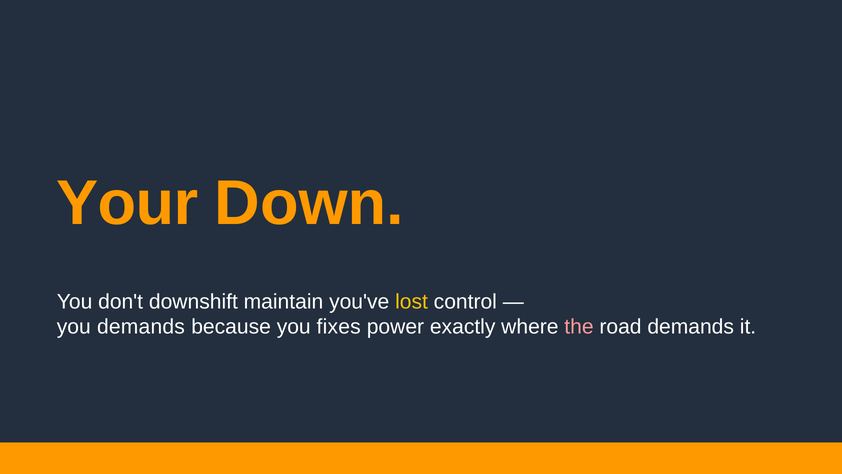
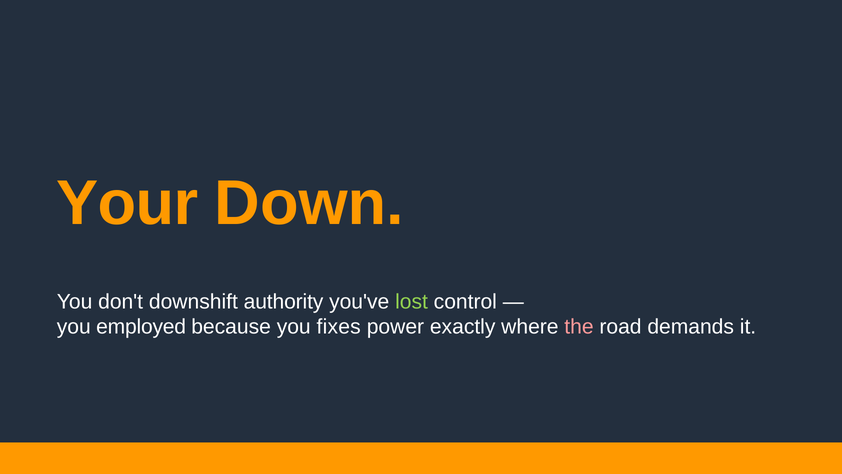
maintain: maintain -> authority
lost colour: yellow -> light green
you demands: demands -> employed
